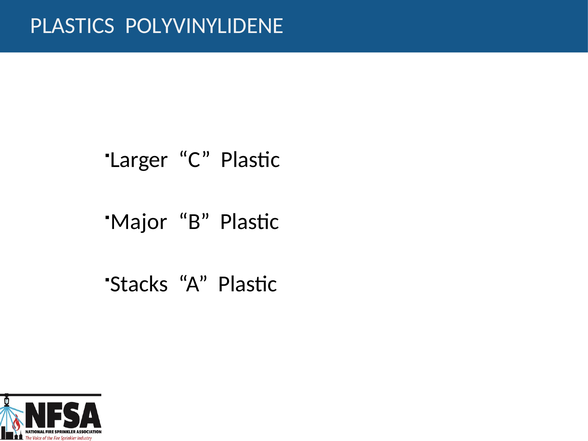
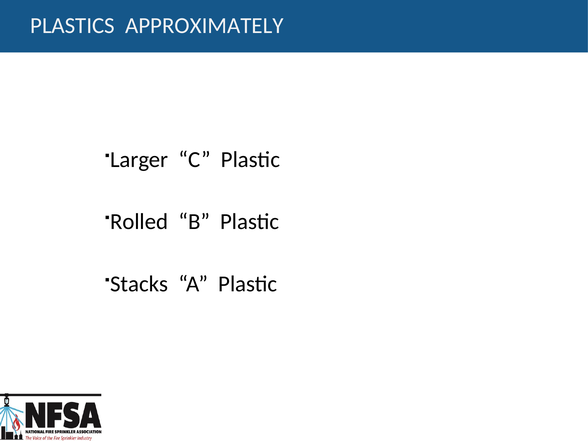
POLYVINYLIDENE: POLYVINYLIDENE -> APPROXIMATELY
Major: Major -> Rolled
